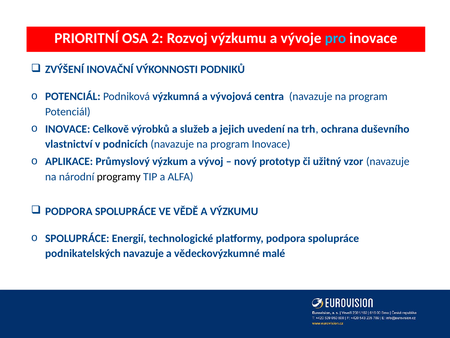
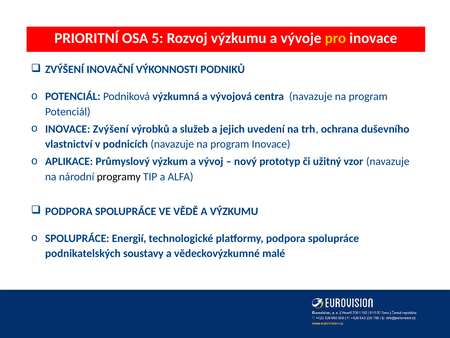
2: 2 -> 5
pro colour: light blue -> yellow
INOVACE Celkově: Celkově -> Zvýšení
podnikatelských navazuje: navazuje -> soustavy
